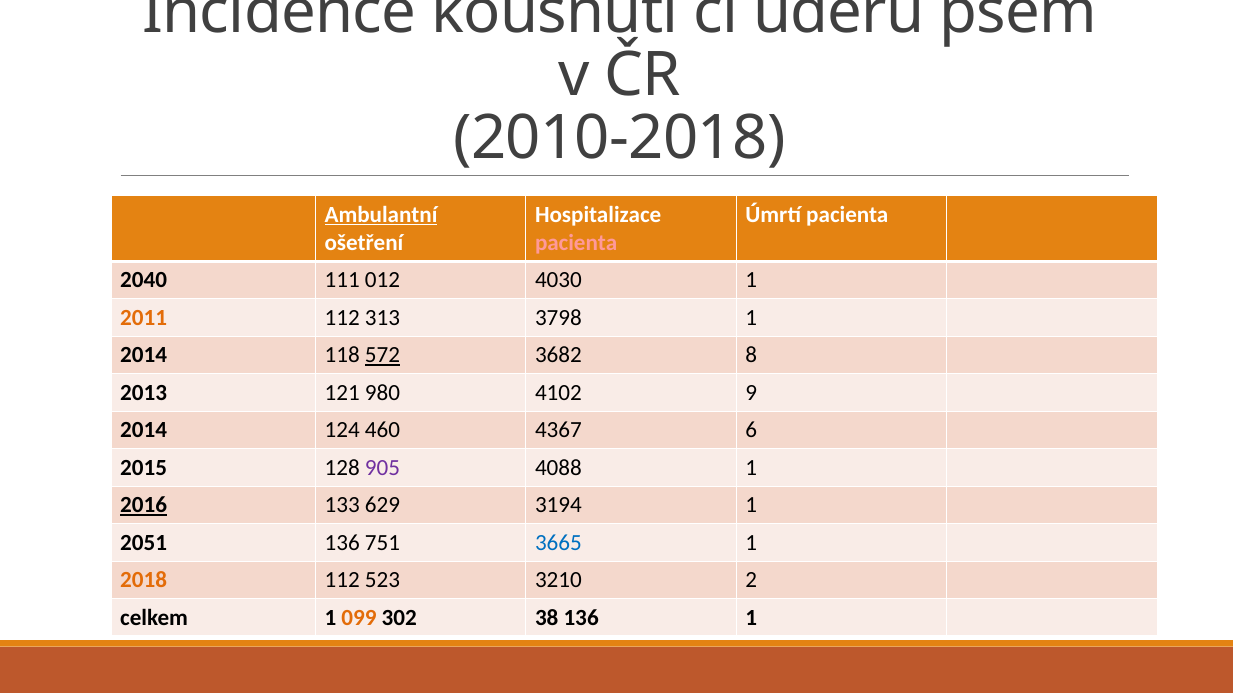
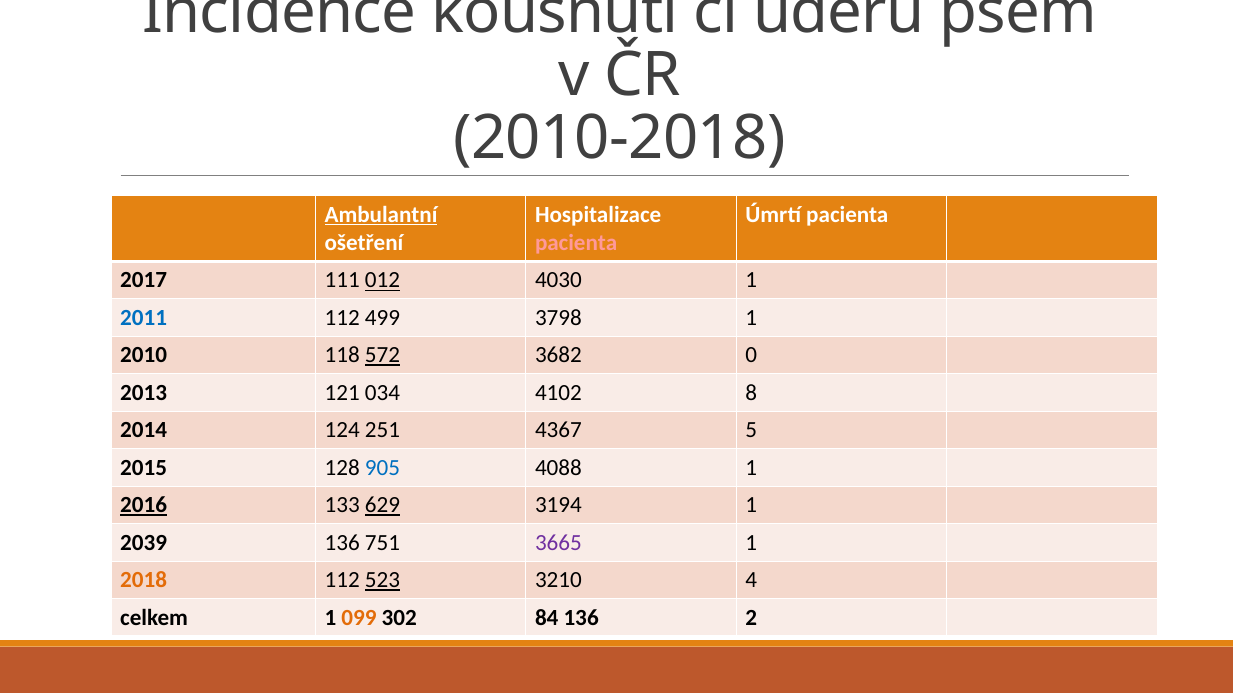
2040: 2040 -> 2017
012 underline: none -> present
2011 colour: orange -> blue
313: 313 -> 499
2014 at (144, 356): 2014 -> 2010
8: 8 -> 0
980: 980 -> 034
9: 9 -> 8
460: 460 -> 251
6: 6 -> 5
905 colour: purple -> blue
629 underline: none -> present
2051: 2051 -> 2039
3665 colour: blue -> purple
523 underline: none -> present
2: 2 -> 4
38: 38 -> 84
136 1: 1 -> 2
